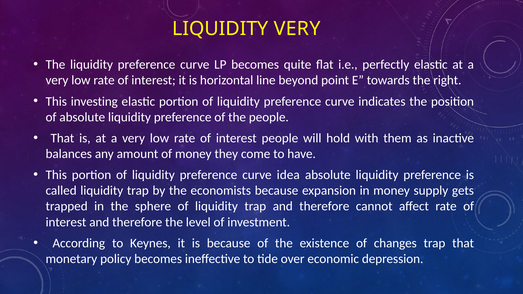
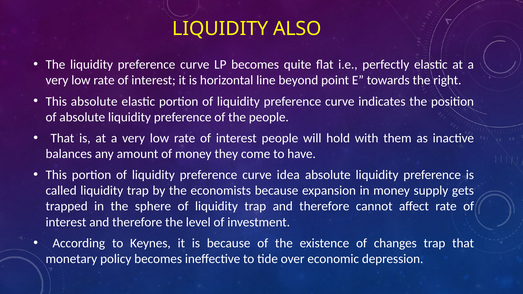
LIQUIDITY VERY: VERY -> ALSO
This investing: investing -> absolute
